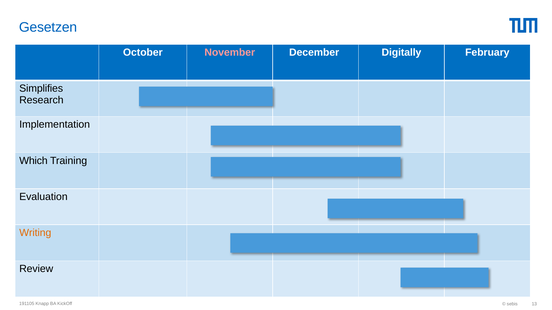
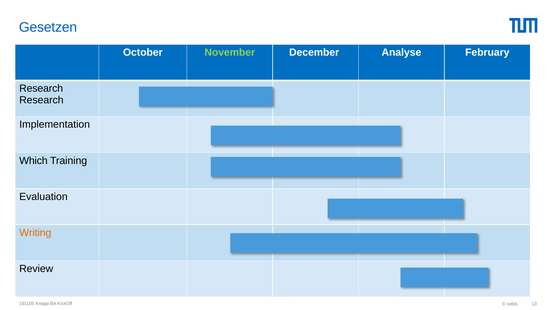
November colour: pink -> light green
Digitally: Digitally -> Analyse
Simplifies at (41, 89): Simplifies -> Research
